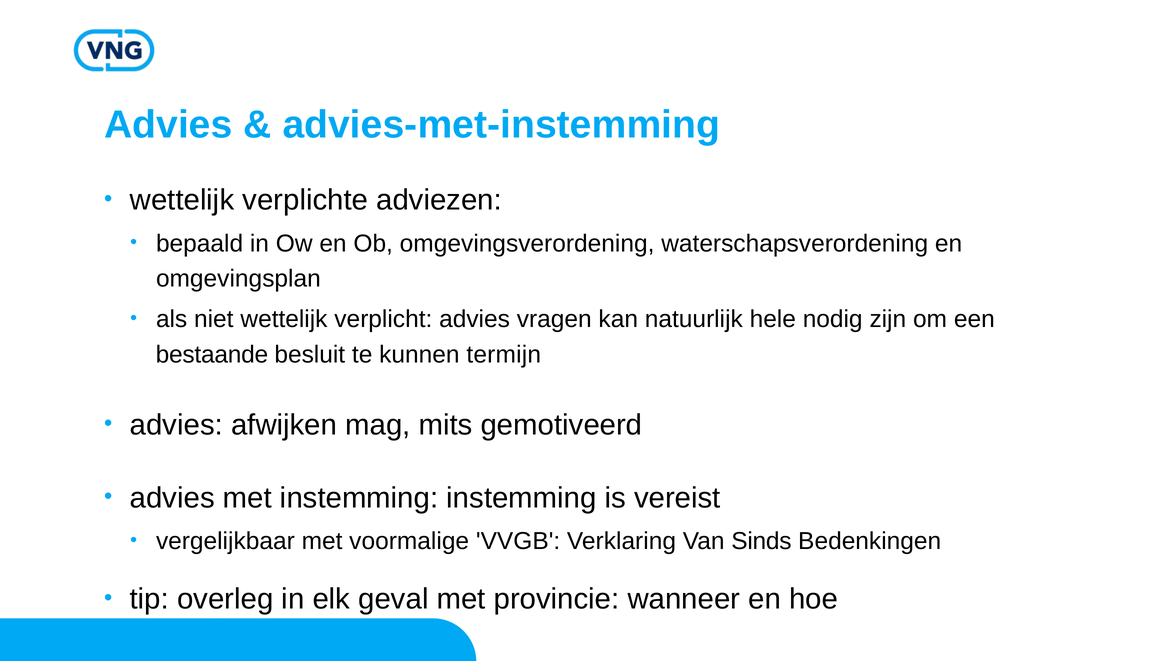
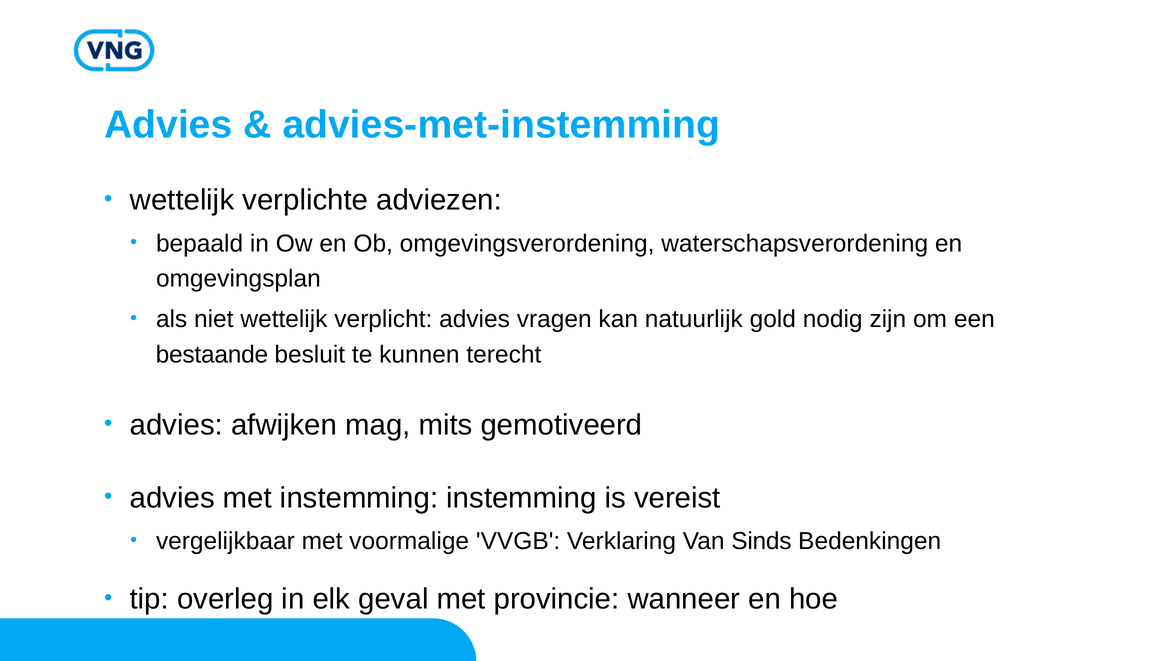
hele: hele -> gold
termijn: termijn -> terecht
